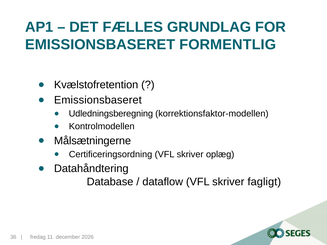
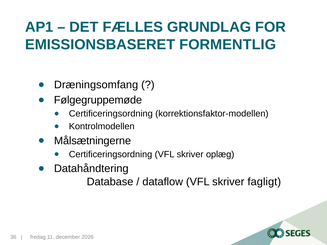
Kvælstofretention: Kvælstofretention -> Dræningsomfang
Emissionsbaseret at (98, 100): Emissionsbaseret -> Følgegruppemøde
Udledningsberegning at (111, 114): Udledningsberegning -> Certificeringsordning
